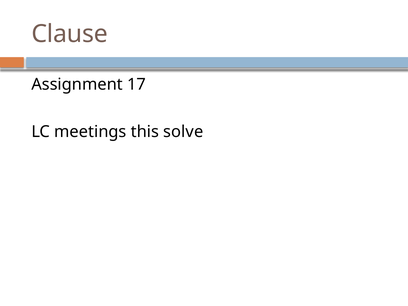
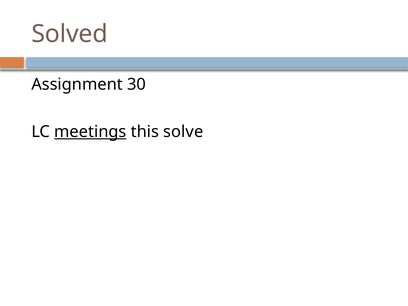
Clause: Clause -> Solved
17: 17 -> 30
meetings underline: none -> present
